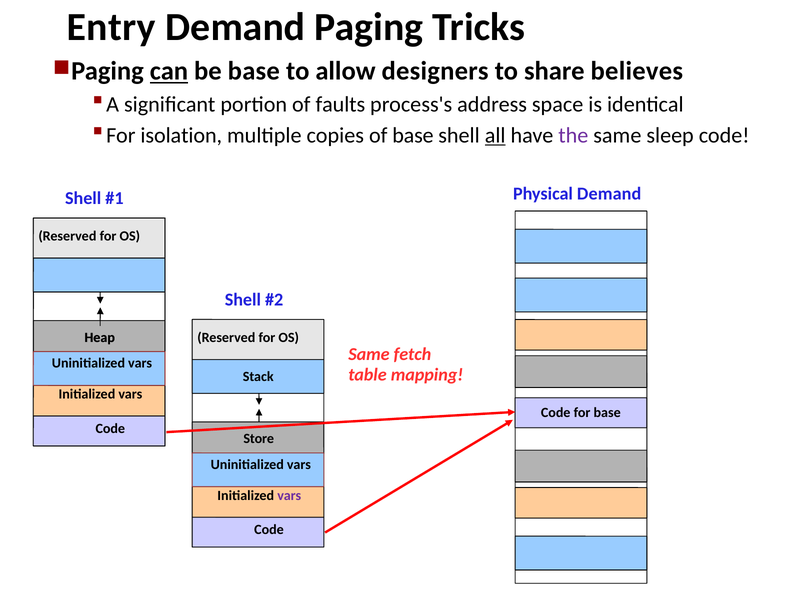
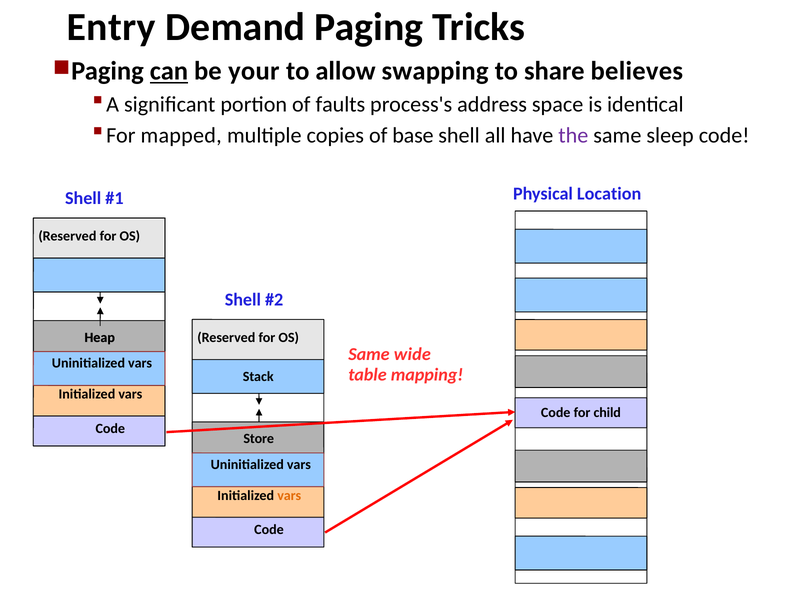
be base: base -> your
designers: designers -> swapping
isolation: isolation -> mapped
all underline: present -> none
Physical Demand: Demand -> Location
fetch: fetch -> wide
for base: base -> child
vars at (289, 496) colour: purple -> orange
